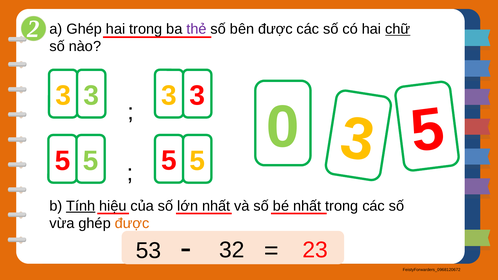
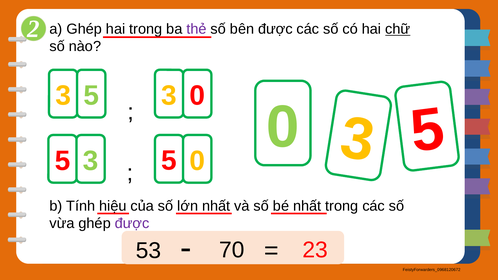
3 at (91, 96): 3 -> 5
3 at (197, 96): 3 -> 0
5 at (91, 161): 5 -> 3
5 at (197, 161): 5 -> 0
Tính underline: present -> none
được at (132, 223) colour: orange -> purple
32: 32 -> 70
